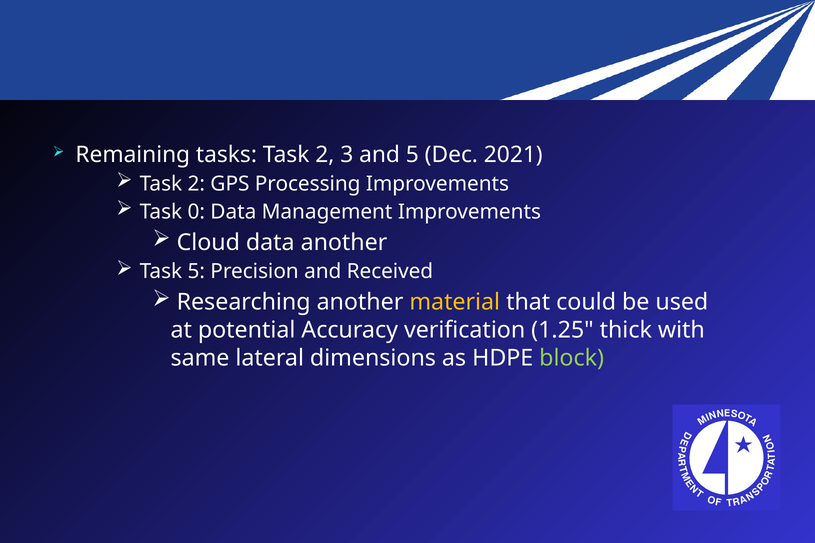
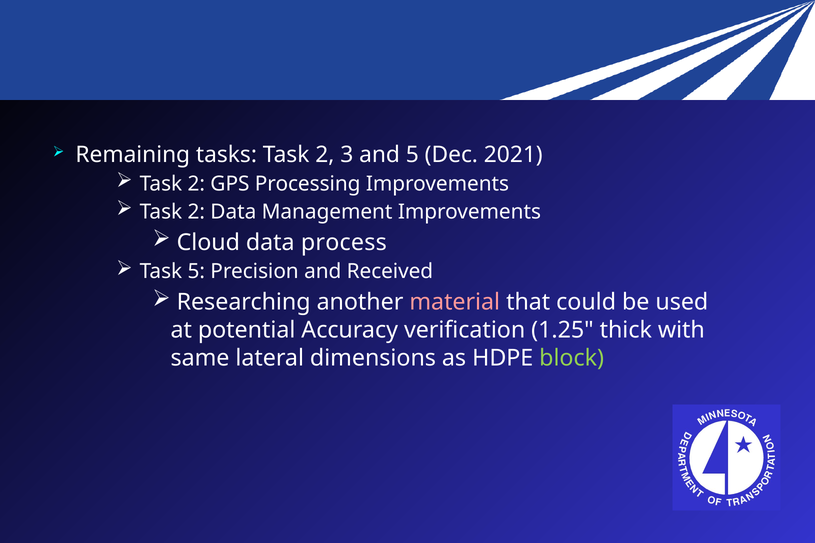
0 at (196, 212): 0 -> 2
data another: another -> process
material colour: yellow -> pink
